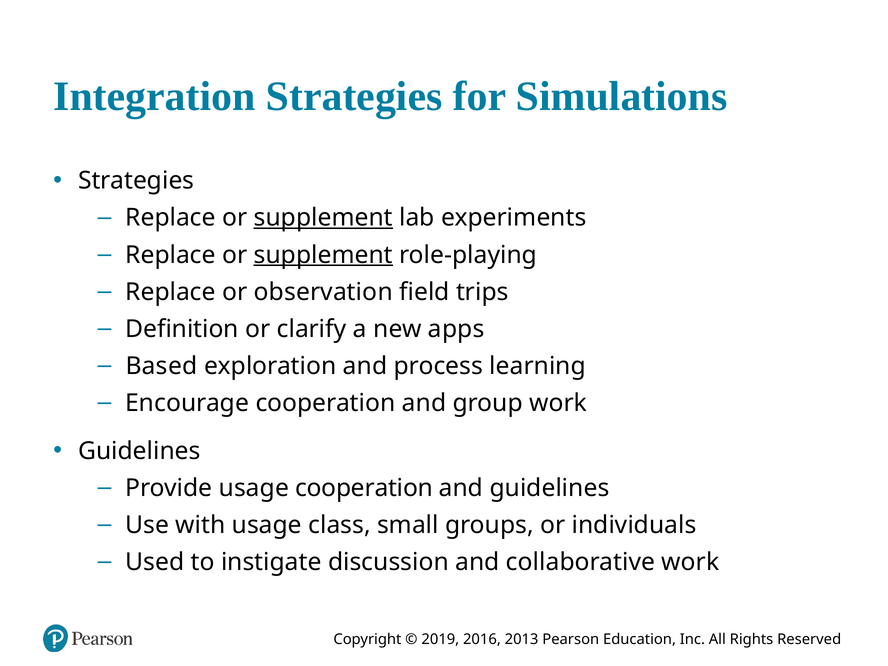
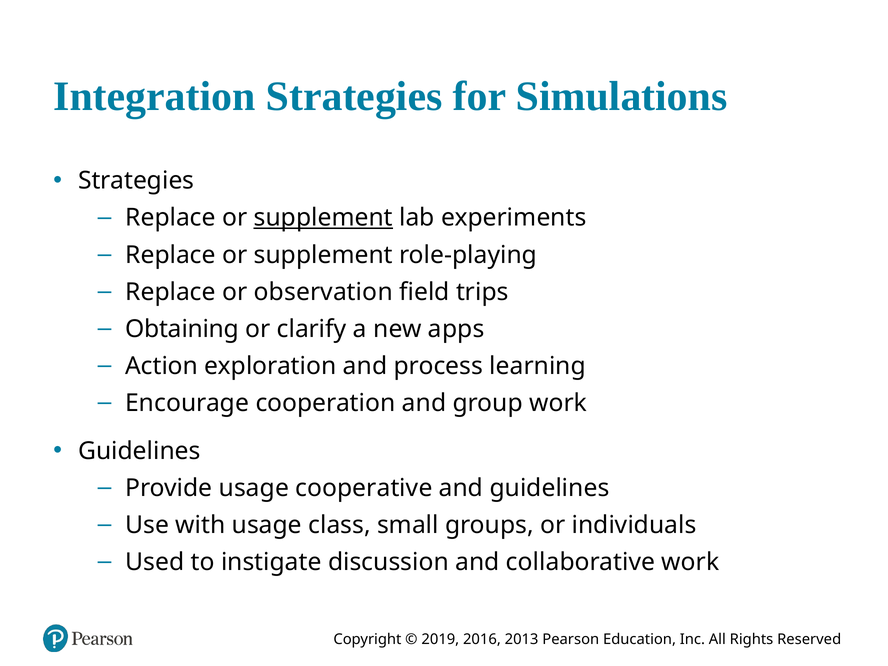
supplement at (323, 255) underline: present -> none
Definition: Definition -> Obtaining
Based: Based -> Action
usage cooperation: cooperation -> cooperative
